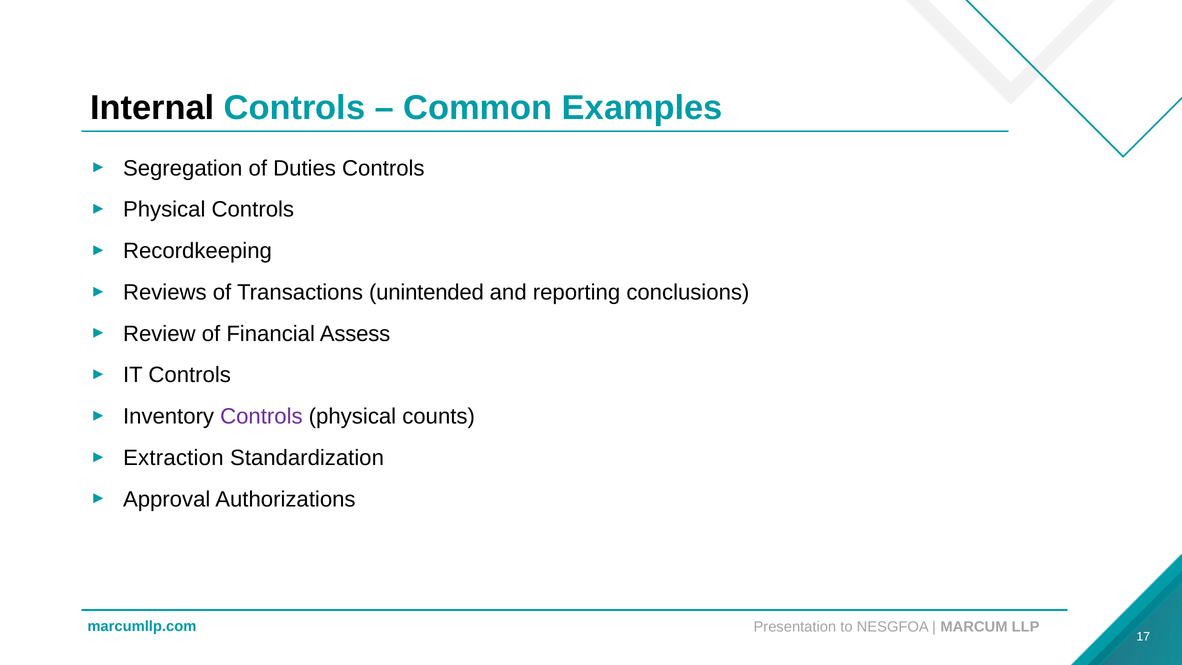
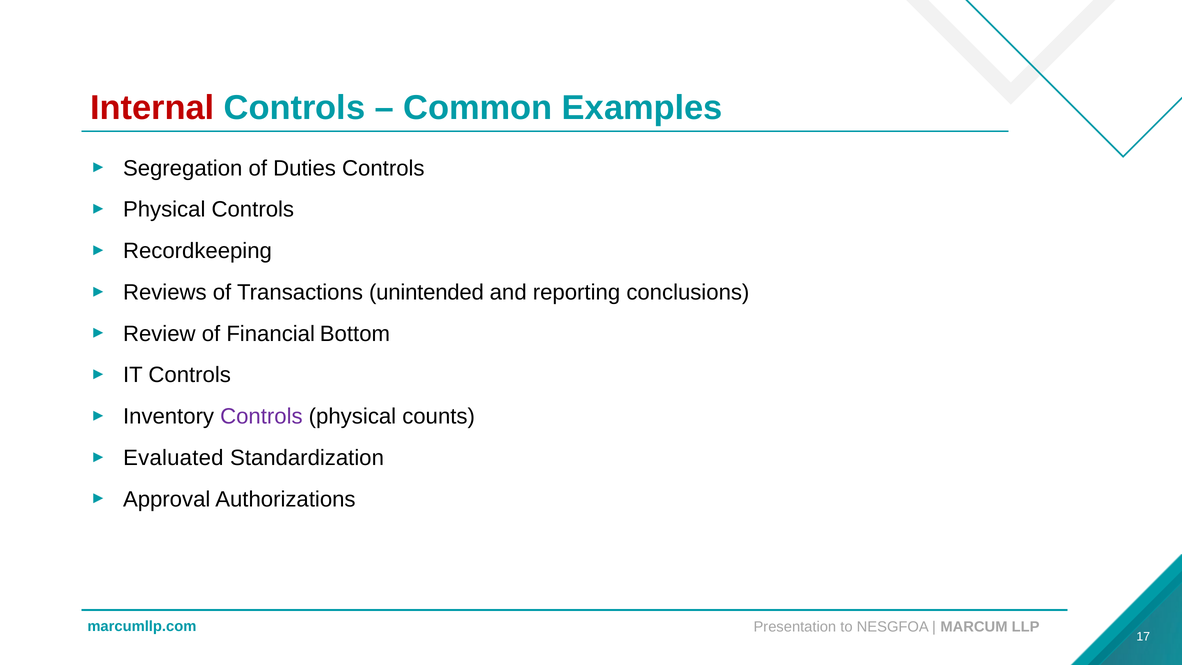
Internal colour: black -> red
Assess: Assess -> Bottom
Extraction: Extraction -> Evaluated
